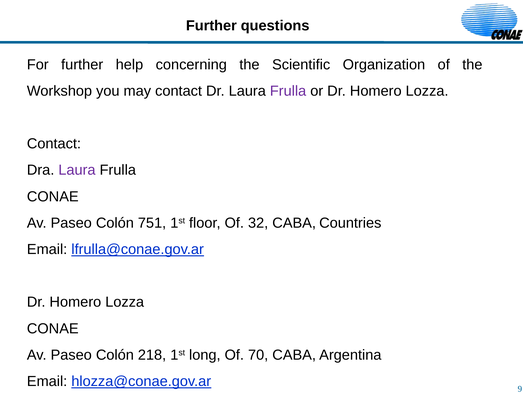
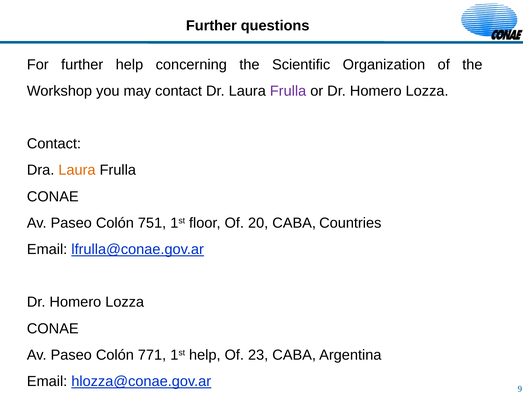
Laura at (77, 170) colour: purple -> orange
32: 32 -> 20
218: 218 -> 771
1st long: long -> help
70: 70 -> 23
